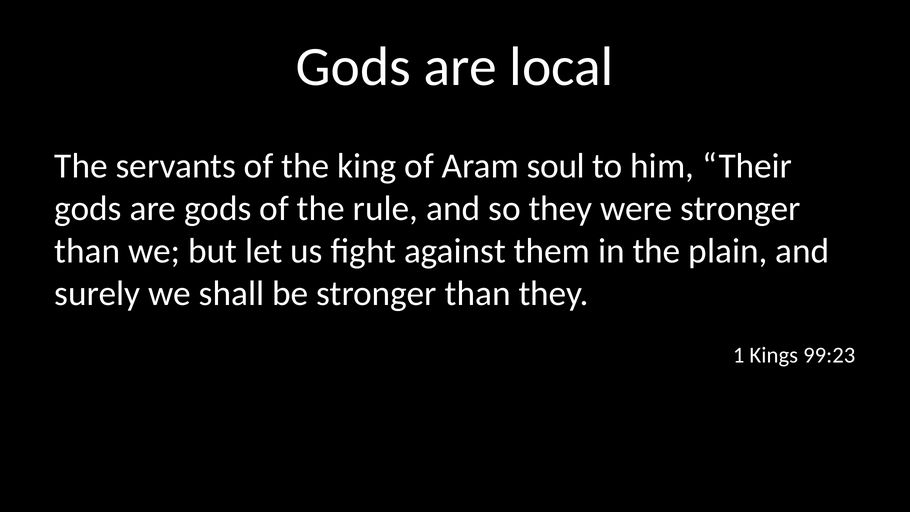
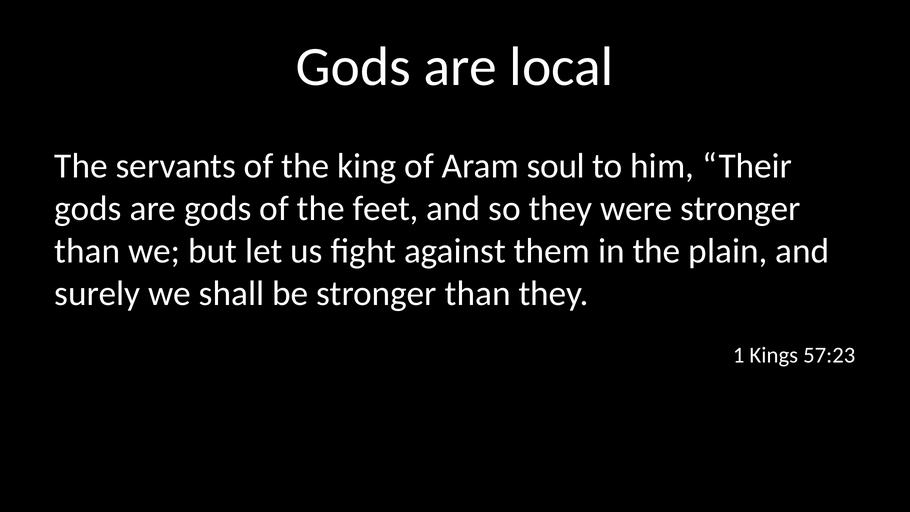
rule: rule -> feet
99:23: 99:23 -> 57:23
